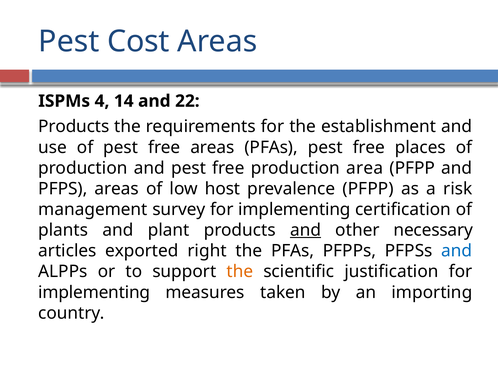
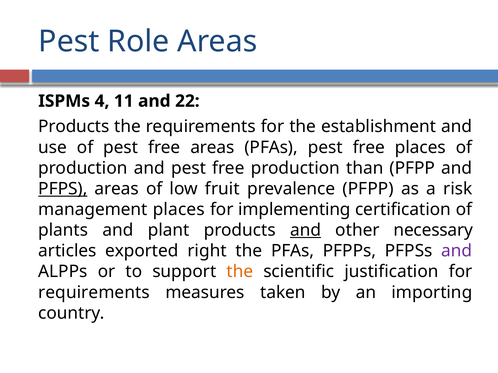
Cost: Cost -> Role
14: 14 -> 11
area: area -> than
PFPS underline: none -> present
host: host -> fruit
management survey: survey -> places
and at (457, 251) colour: blue -> purple
implementing at (94, 293): implementing -> requirements
